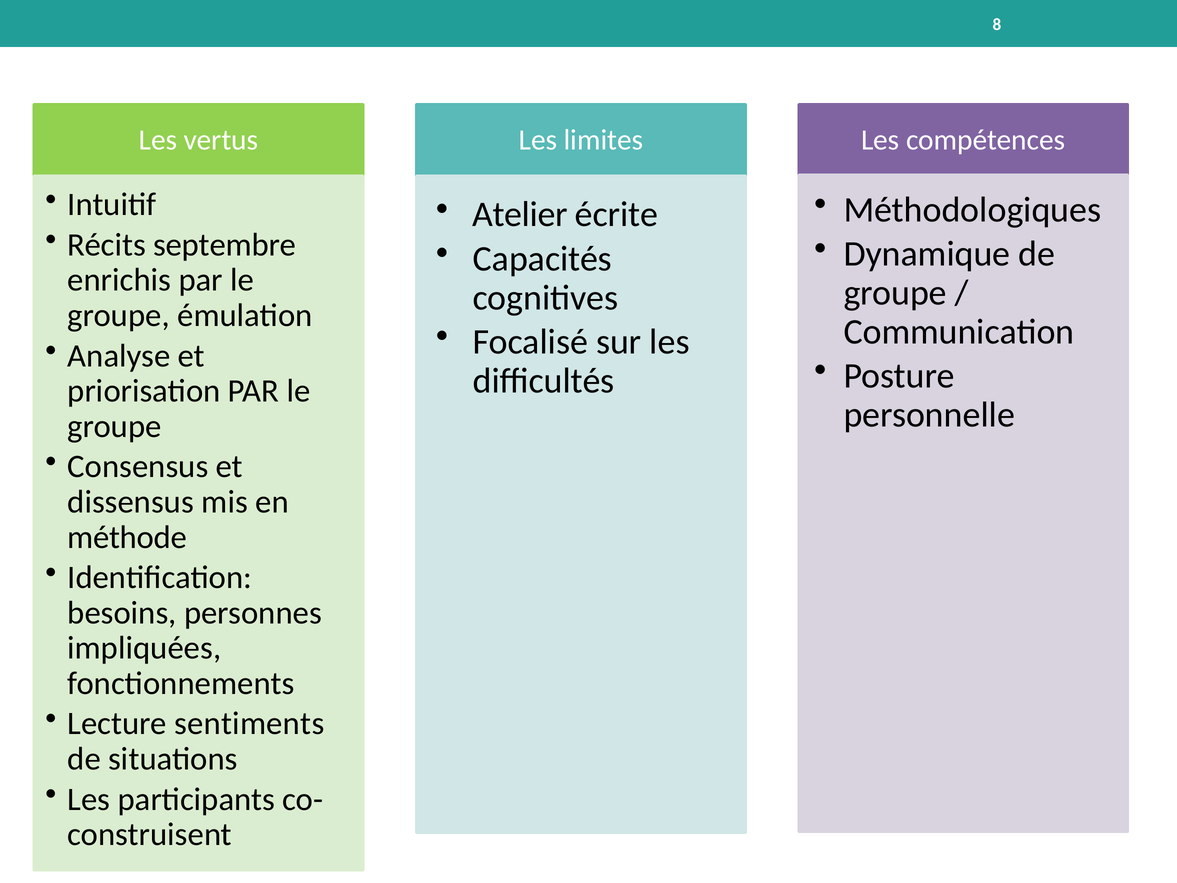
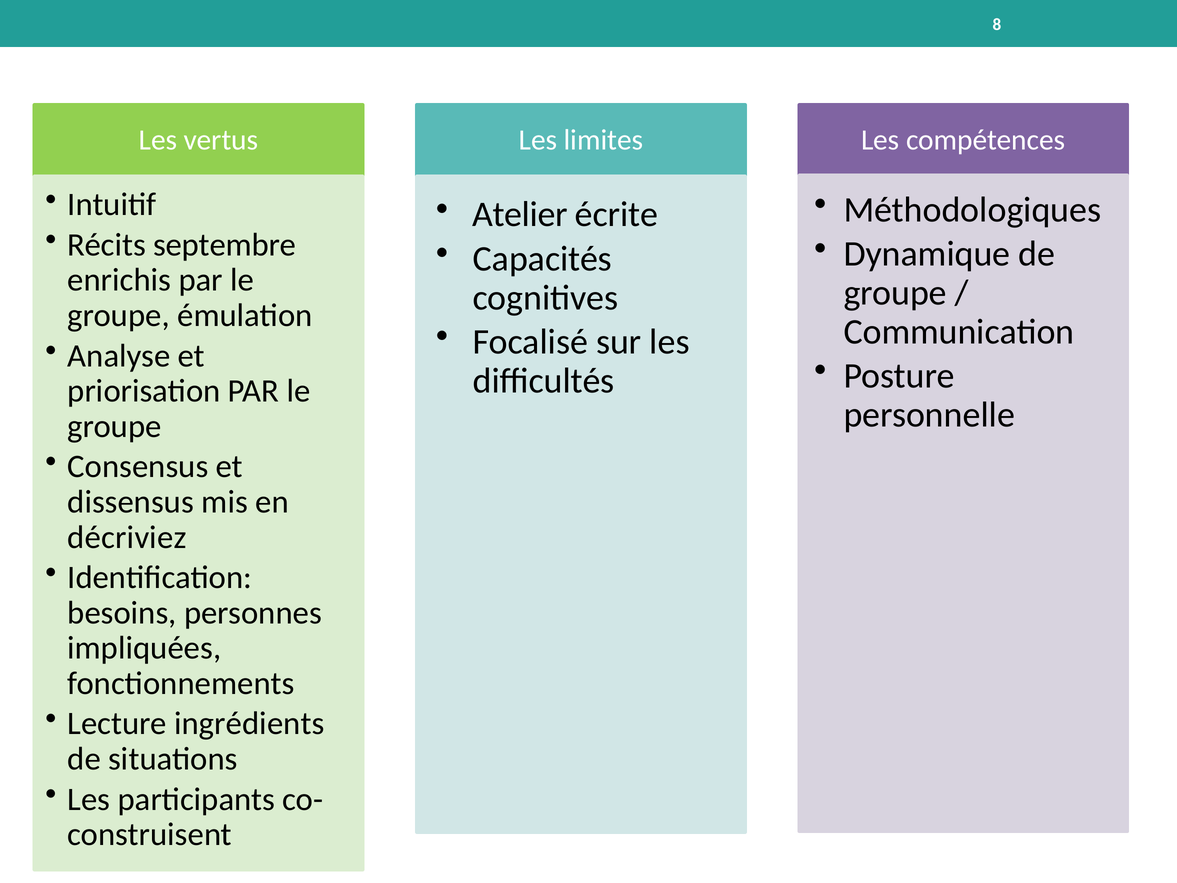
méthode: méthode -> décriviez
sentiments: sentiments -> ingrédients
